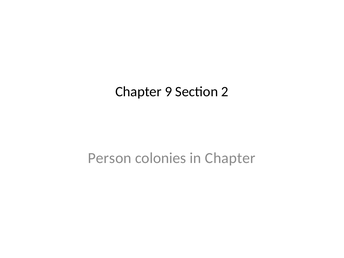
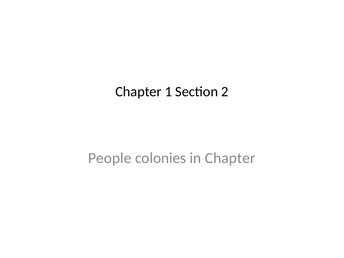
9: 9 -> 1
Person: Person -> People
